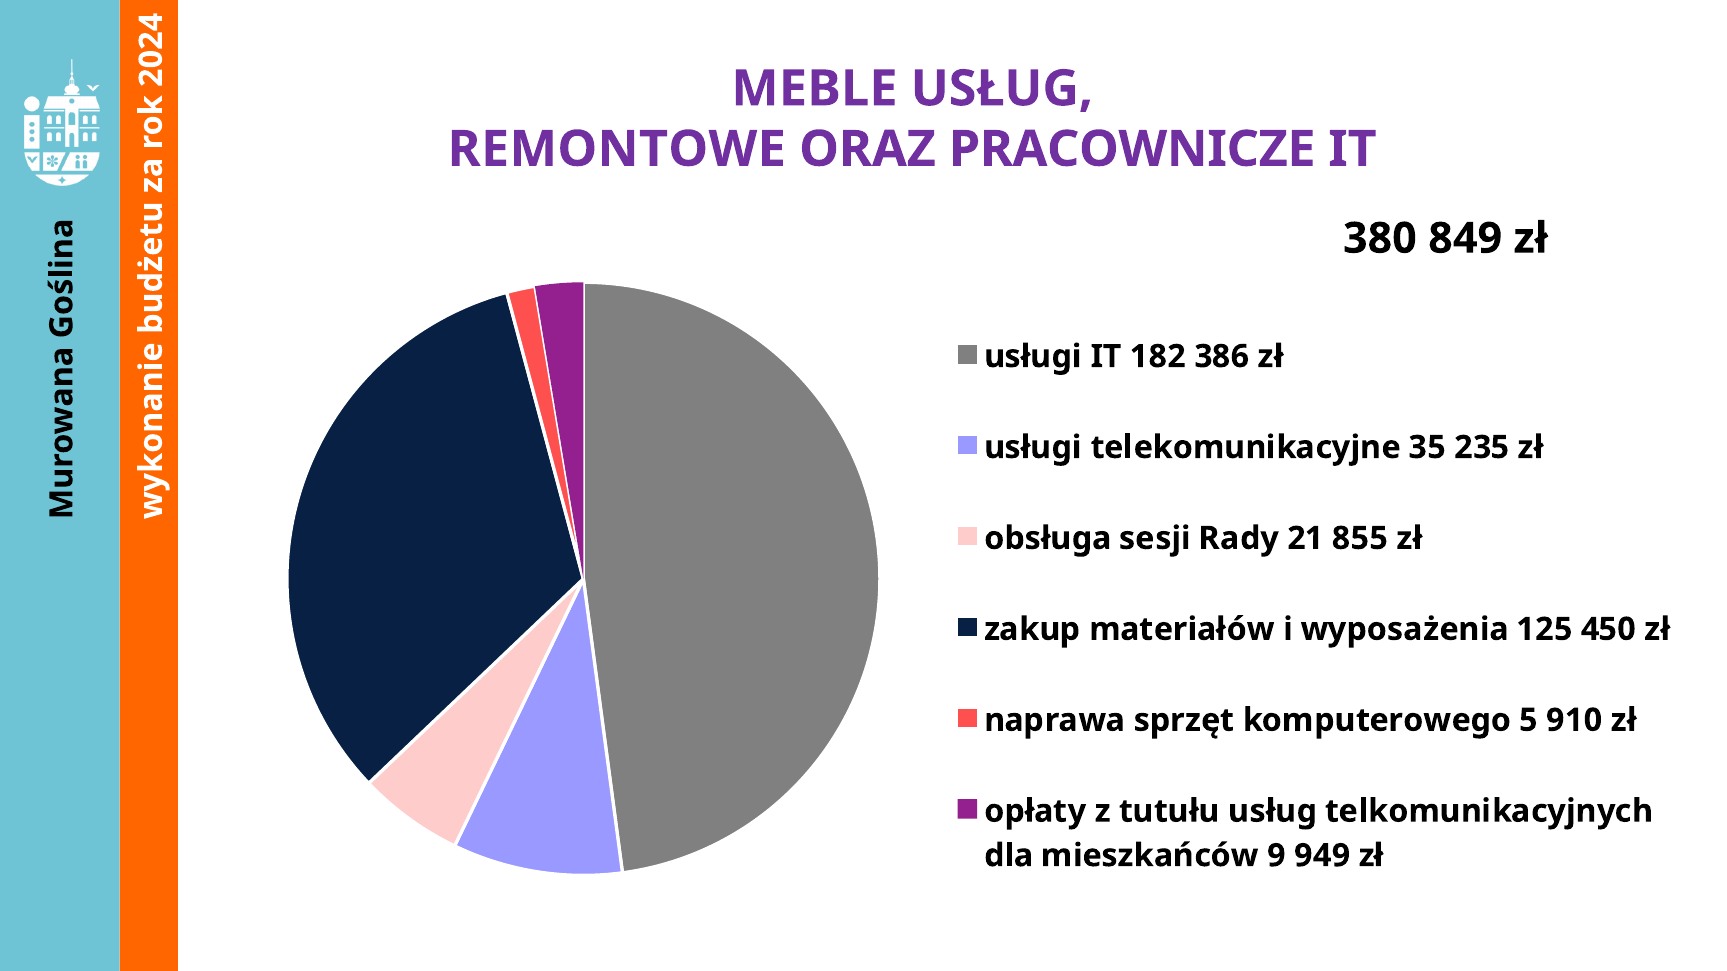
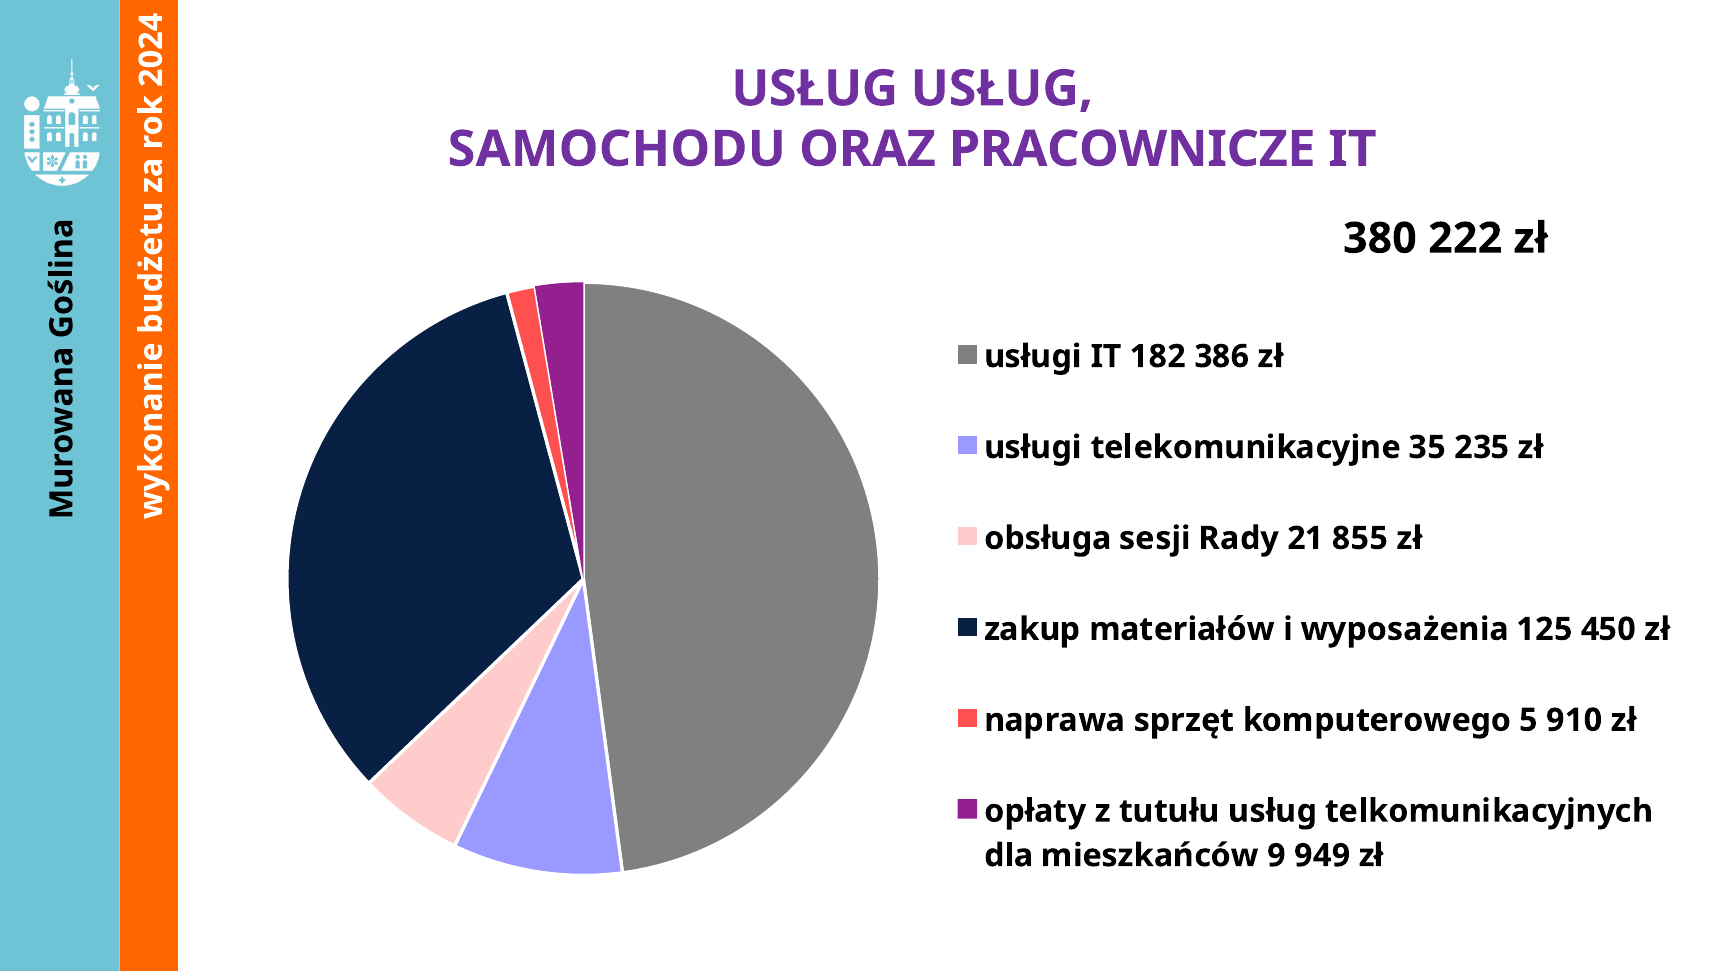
MEBLE at (814, 89): MEBLE -> USŁUG
REMONTOWE: REMONTOWE -> SAMOCHODU
849: 849 -> 222
